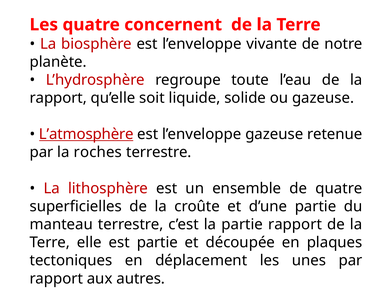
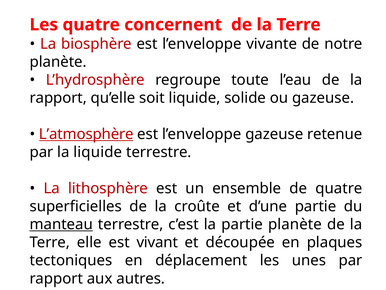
la roches: roches -> liquide
manteau underline: none -> present
partie rapport: rapport -> planète
est partie: partie -> vivant
